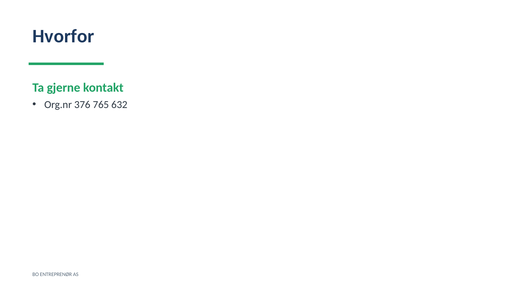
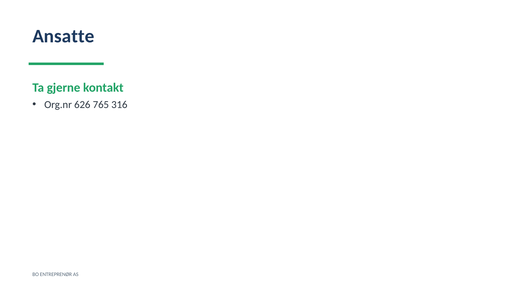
Hvorfor: Hvorfor -> Ansatte
376: 376 -> 626
632: 632 -> 316
